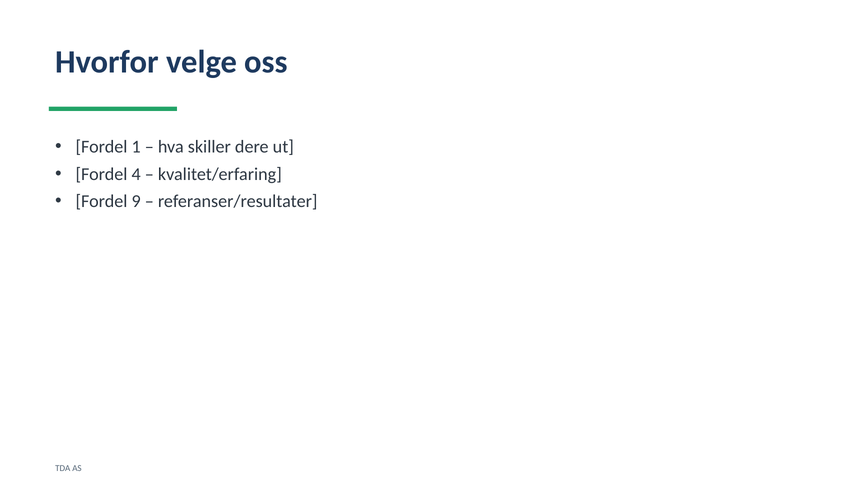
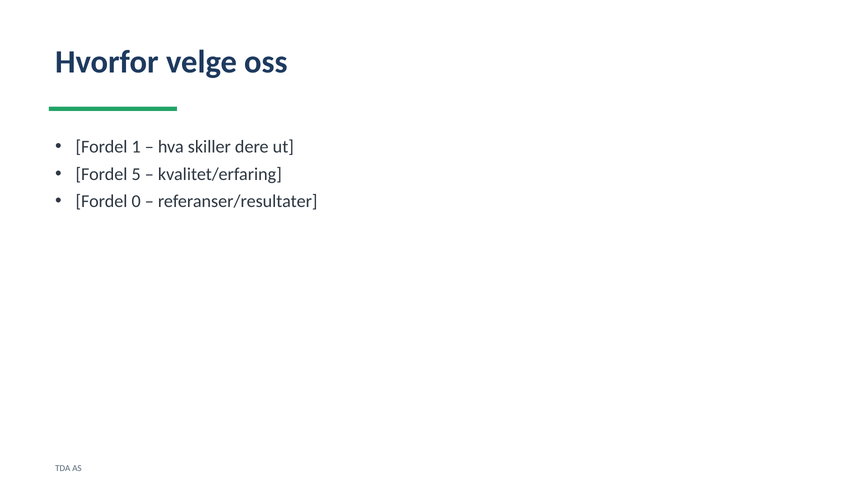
4: 4 -> 5
9: 9 -> 0
